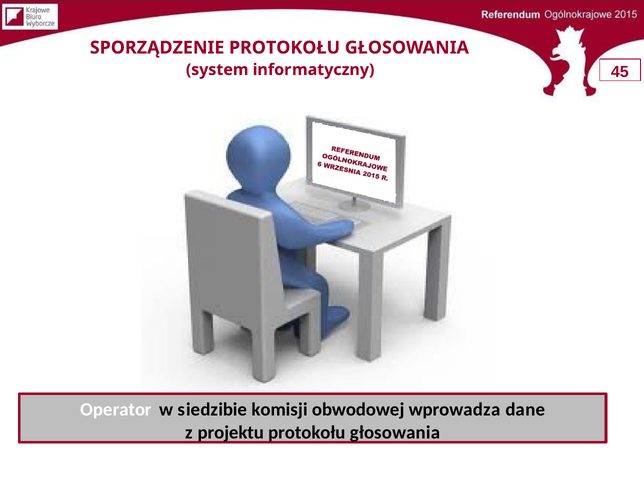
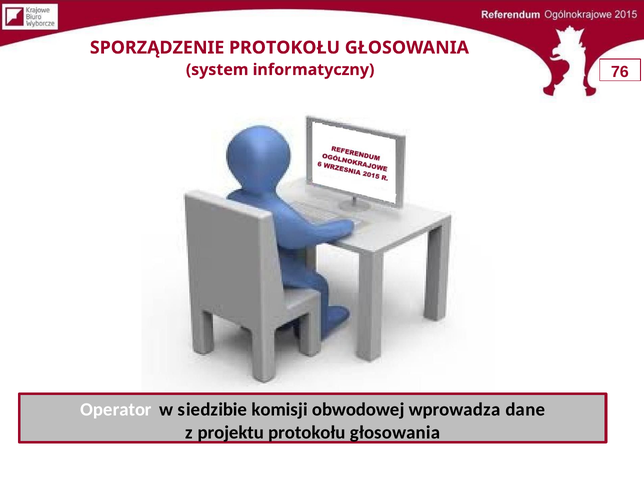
45: 45 -> 76
